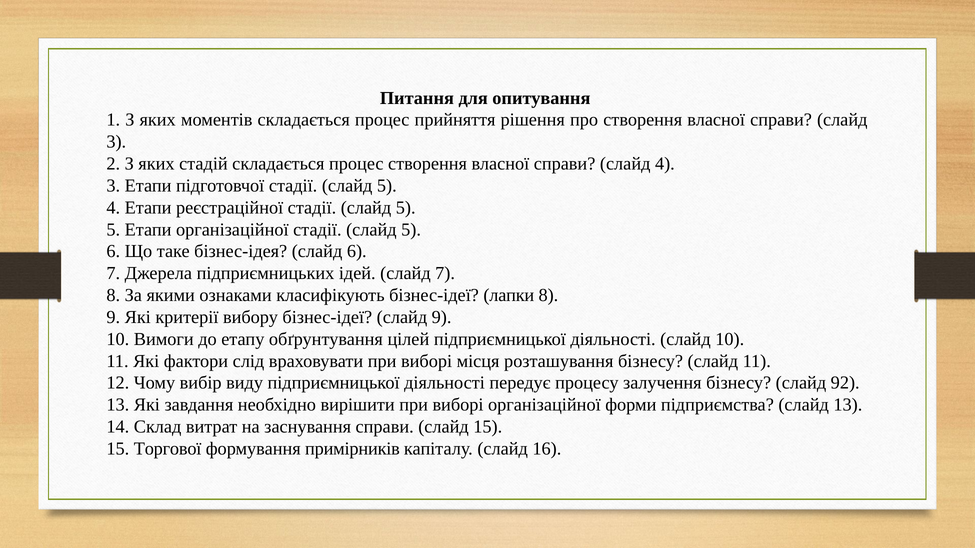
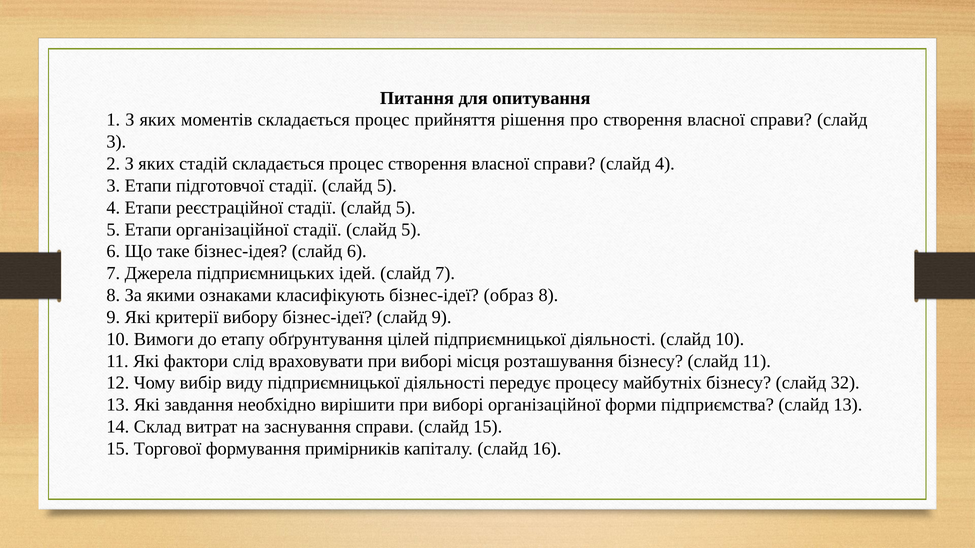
лапки: лапки -> образ
залучення: залучення -> майбутніх
92: 92 -> 32
